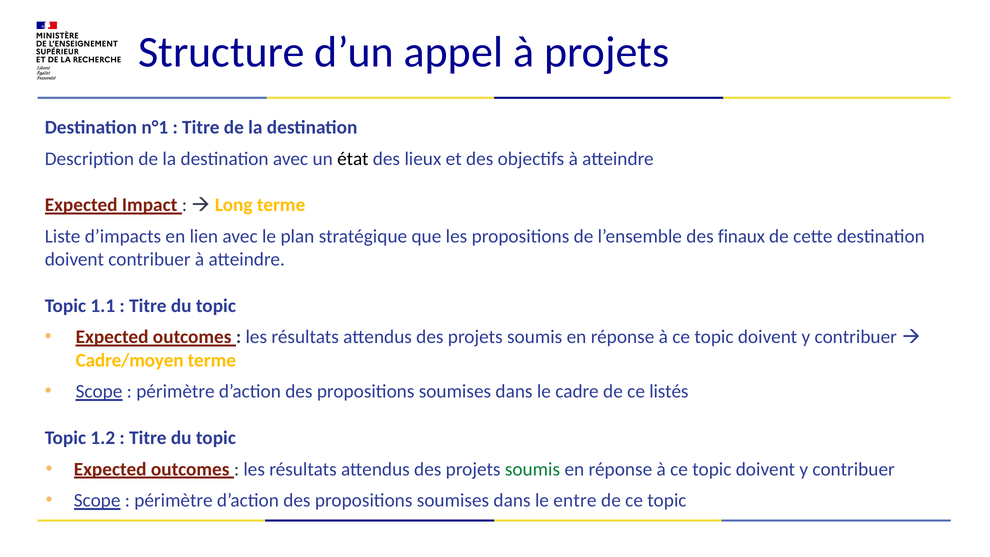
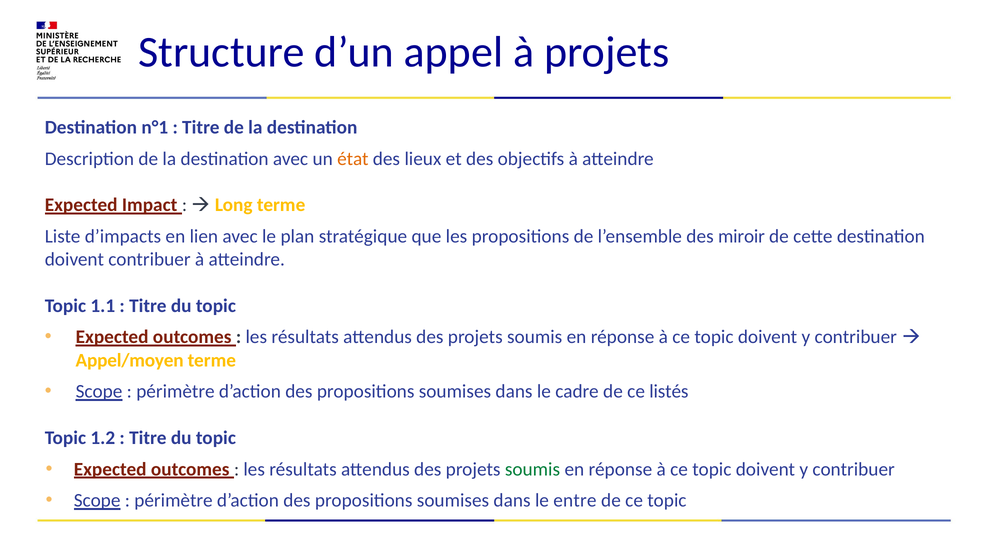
état colour: black -> orange
finaux: finaux -> miroir
Cadre/moyen: Cadre/moyen -> Appel/moyen
